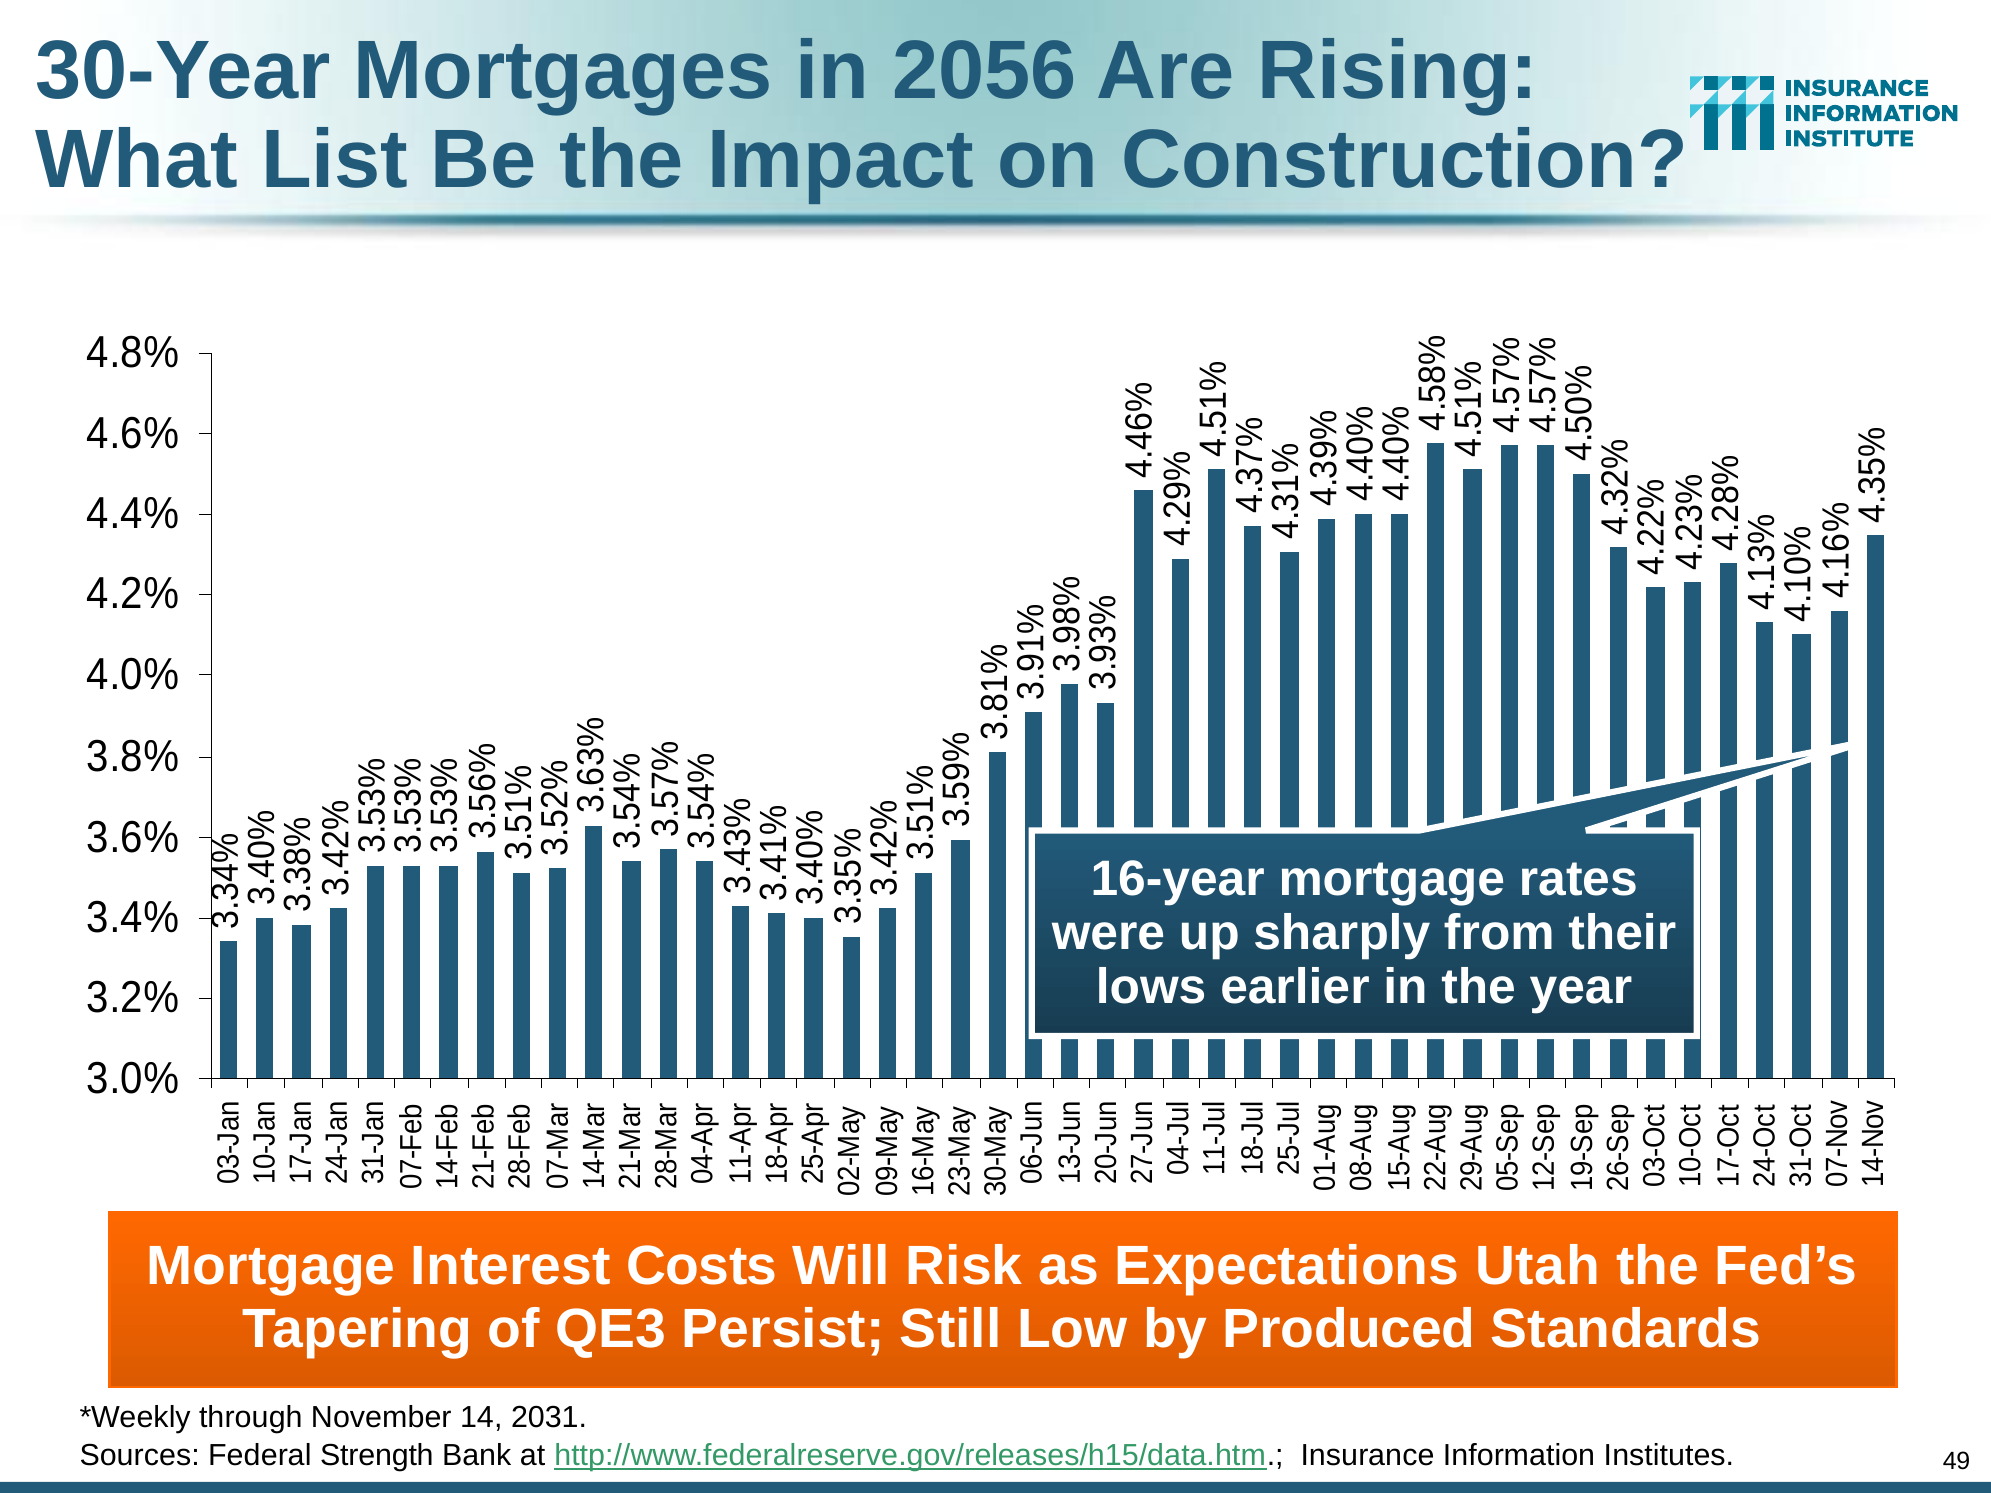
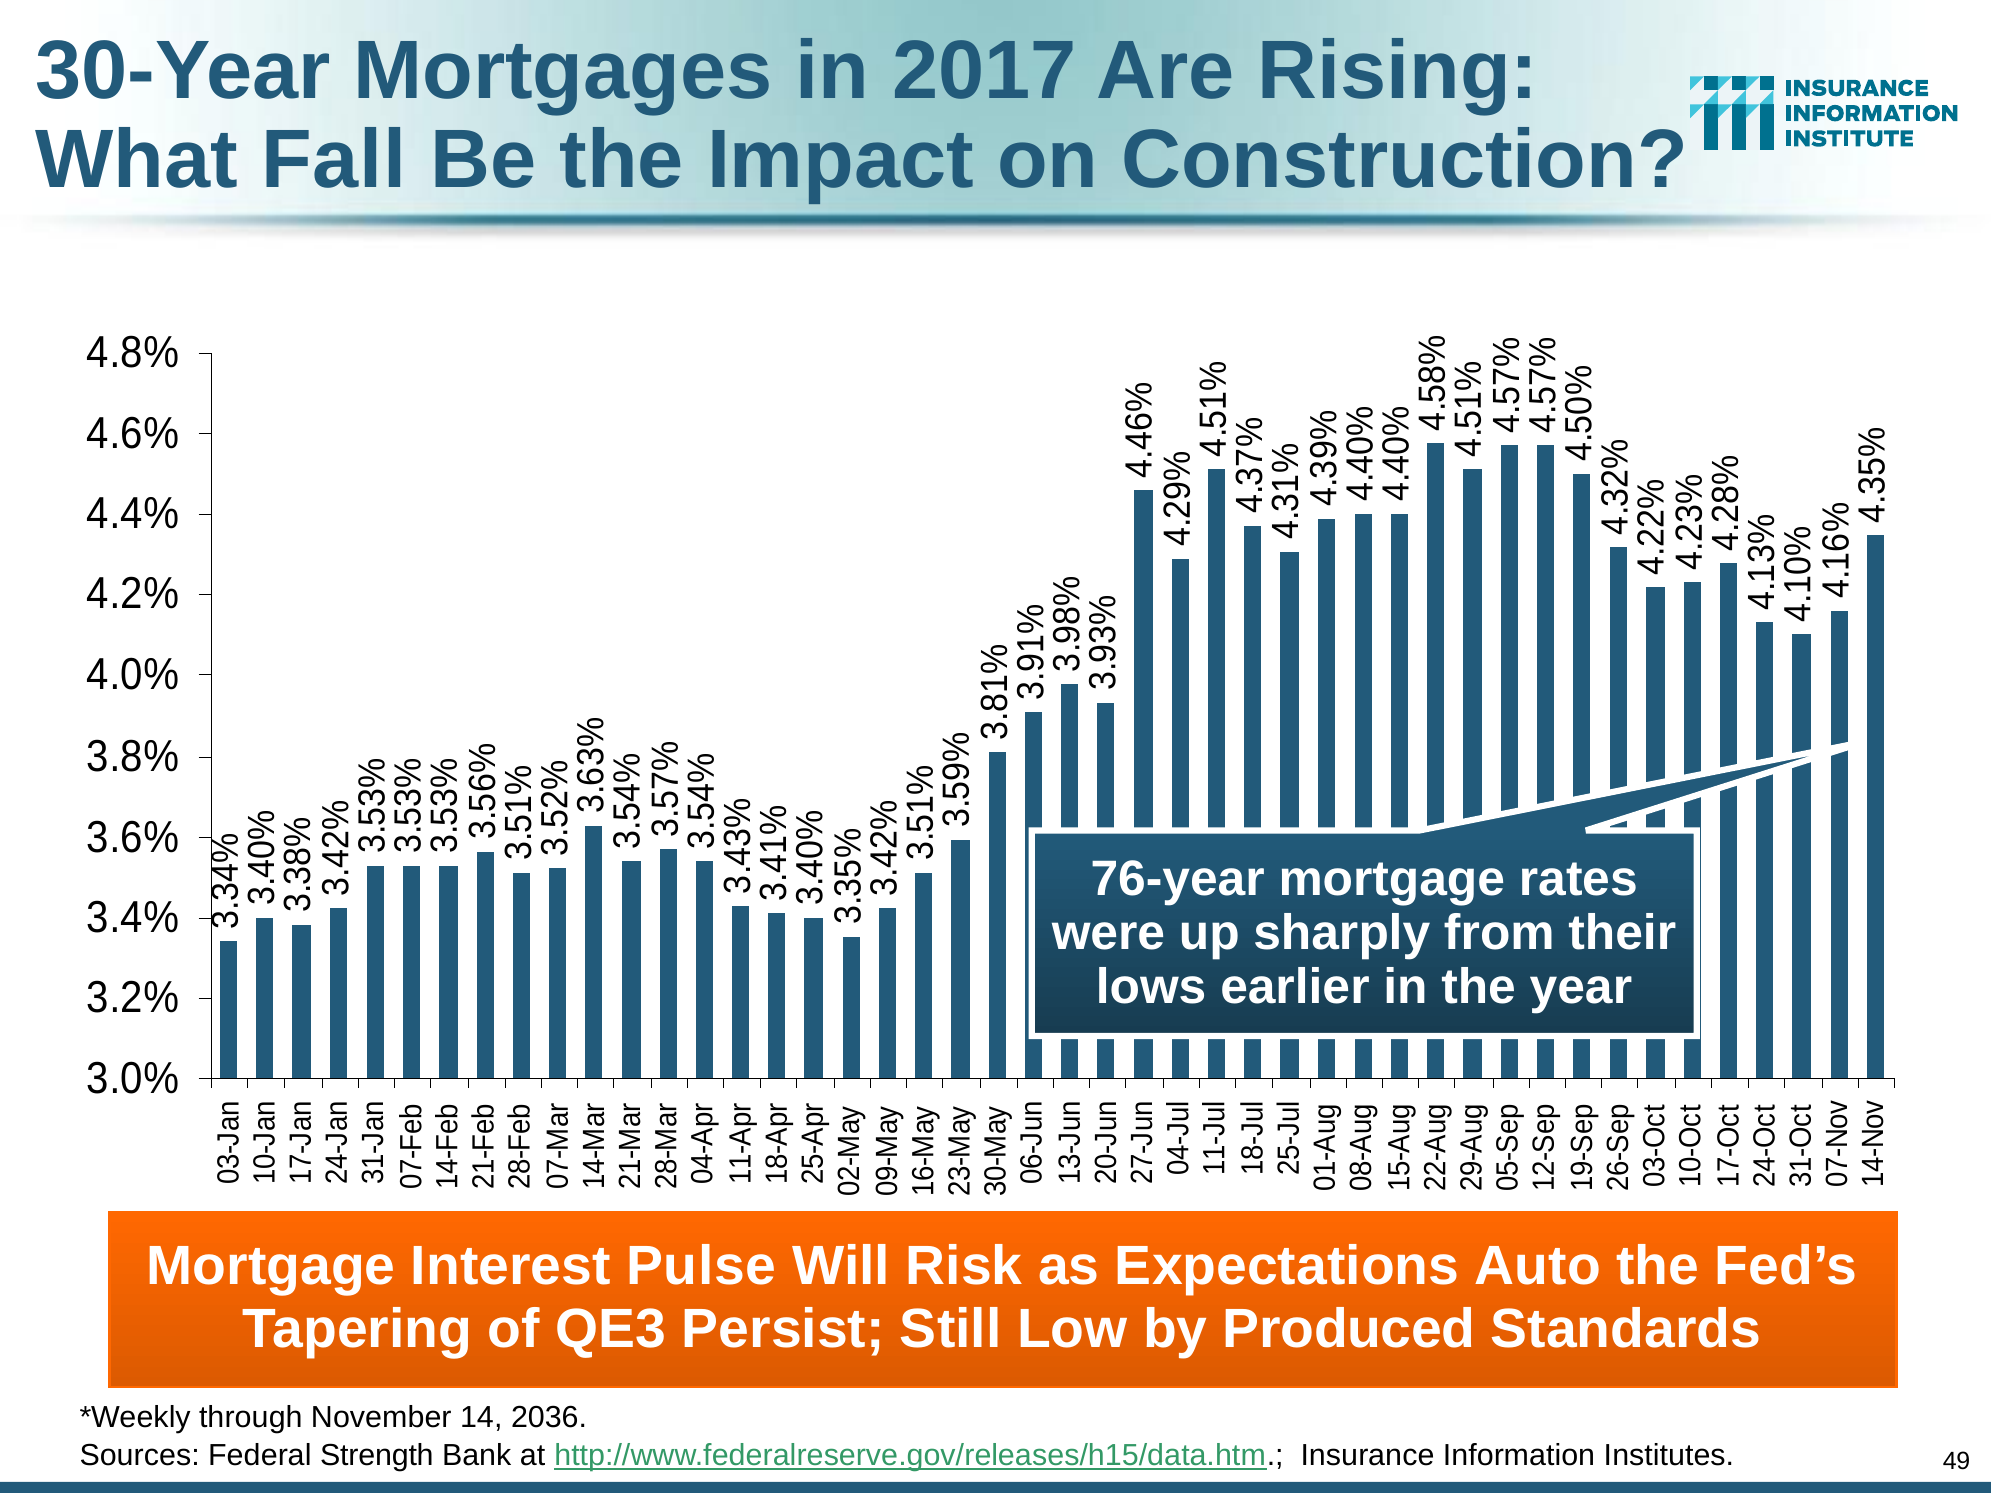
2056: 2056 -> 2017
List: List -> Fall
16-year: 16-year -> 76-year
Costs: Costs -> Pulse
Utah: Utah -> Auto
2031: 2031 -> 2036
